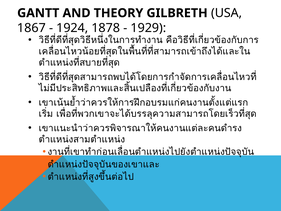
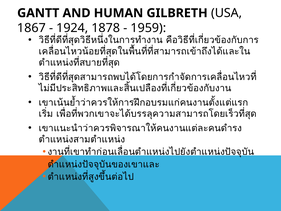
THEORY: THEORY -> HUMAN
1929: 1929 -> 1959
